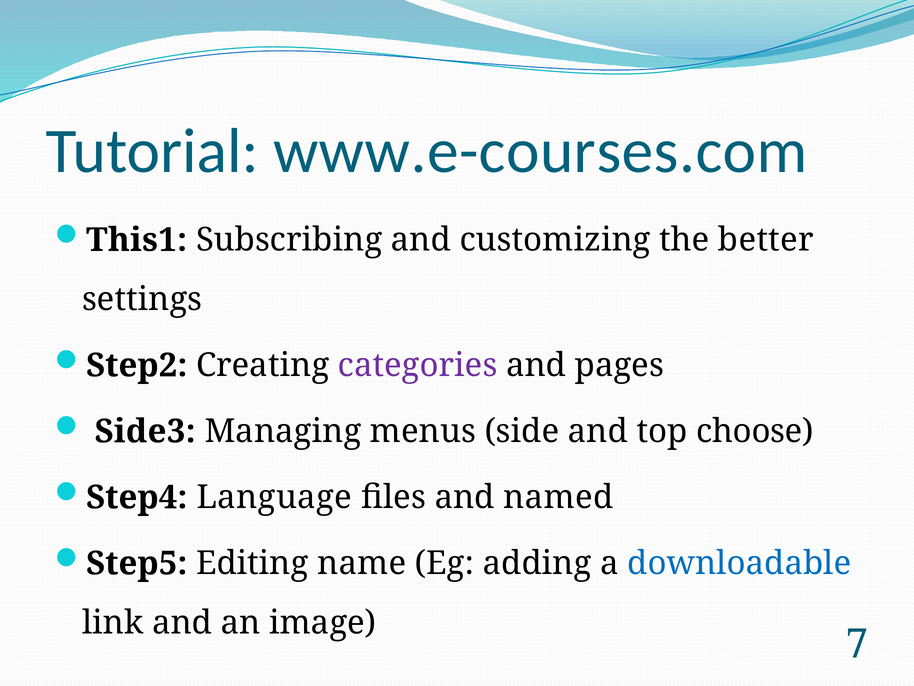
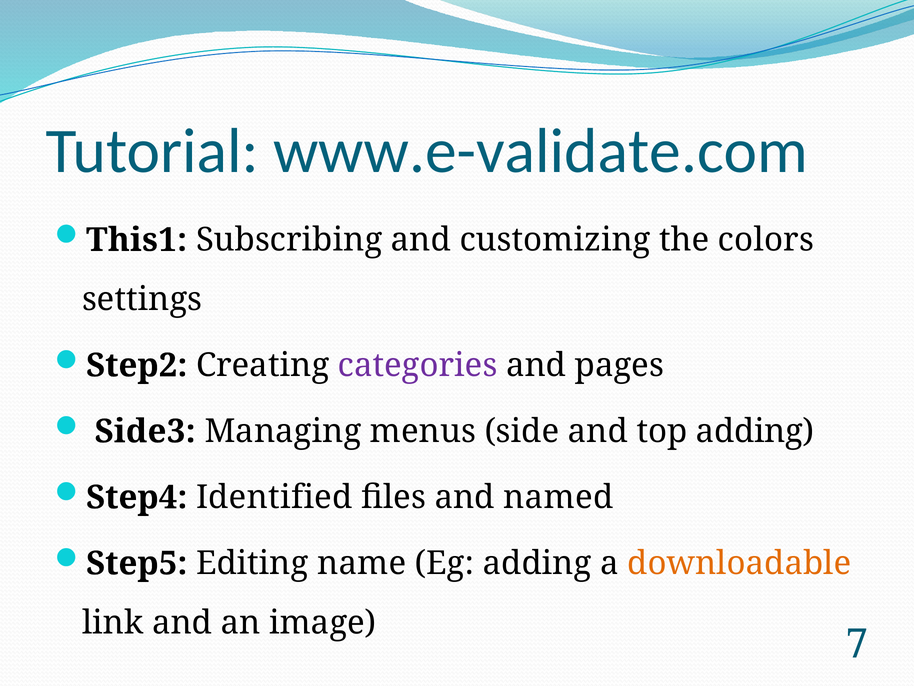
www.e-courses.com: www.e-courses.com -> www.e-validate.com
better: better -> colors
top choose: choose -> adding
Language: Language -> Identified
downloadable colour: blue -> orange
